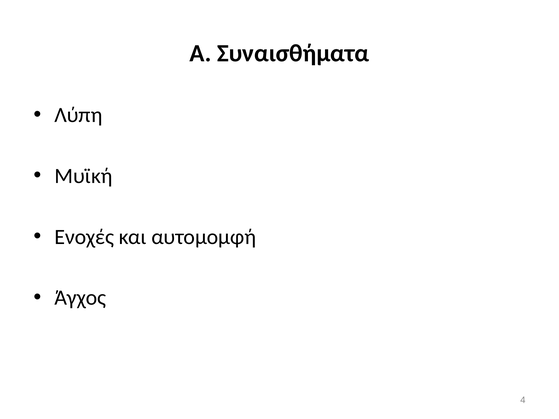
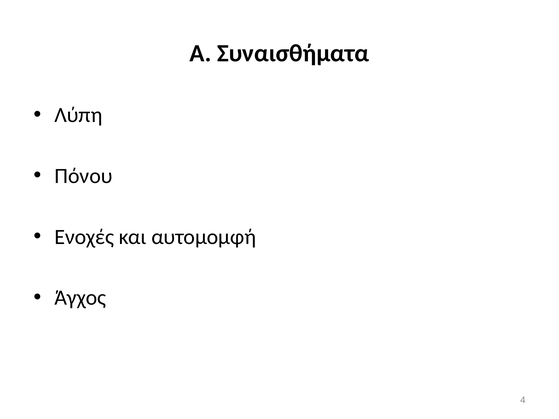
Μυϊκή: Μυϊκή -> Πόνου
